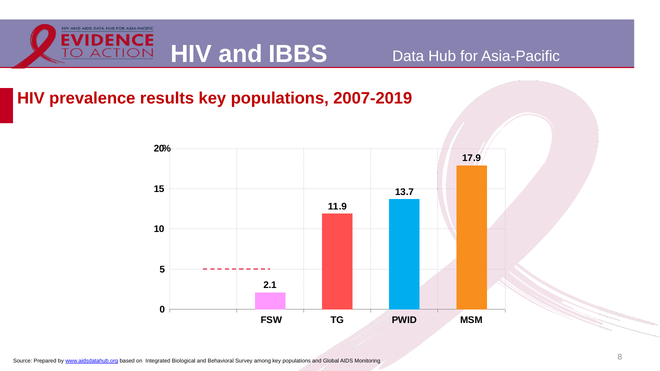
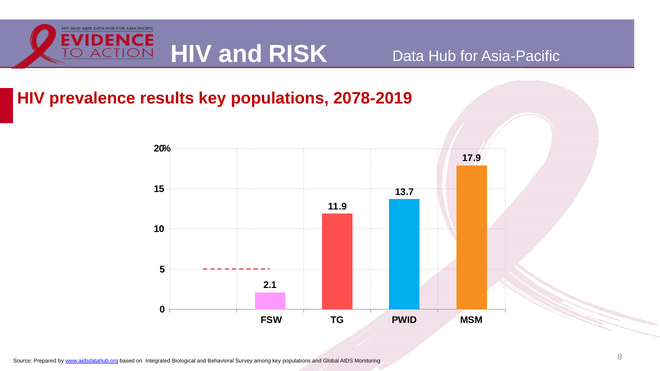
IBBS: IBBS -> RISK
2007-2019: 2007-2019 -> 2078-2019
